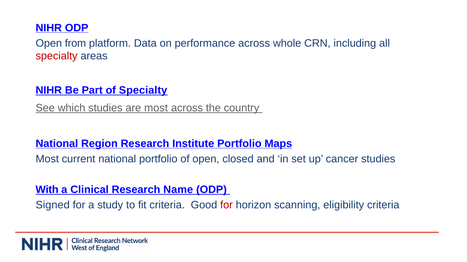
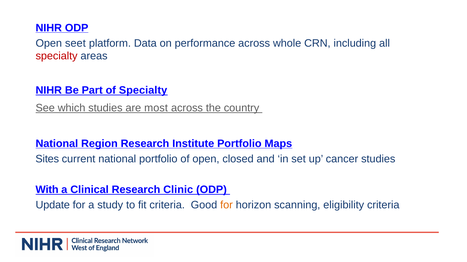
from: from -> seet
Most at (47, 159): Most -> Sites
Name: Name -> Clinic
Signed: Signed -> Update
for at (227, 205) colour: red -> orange
